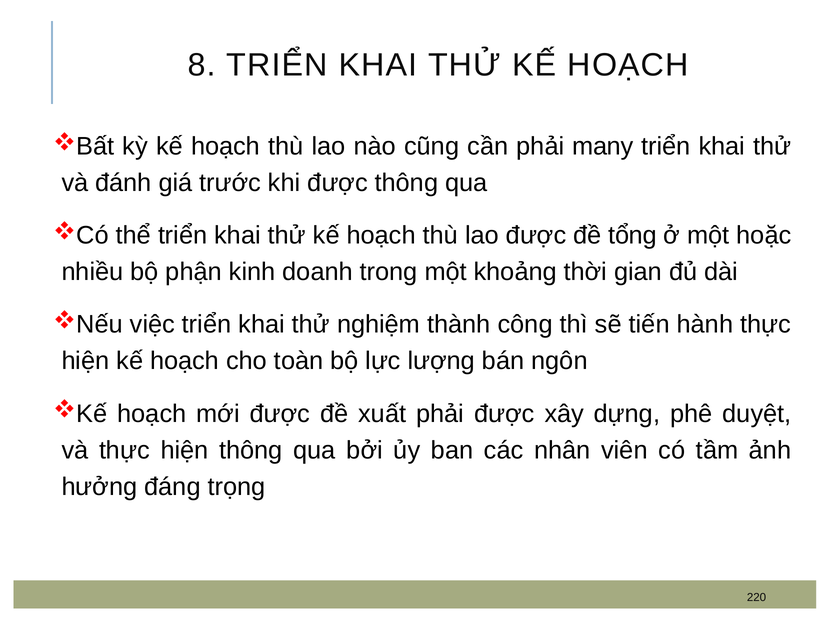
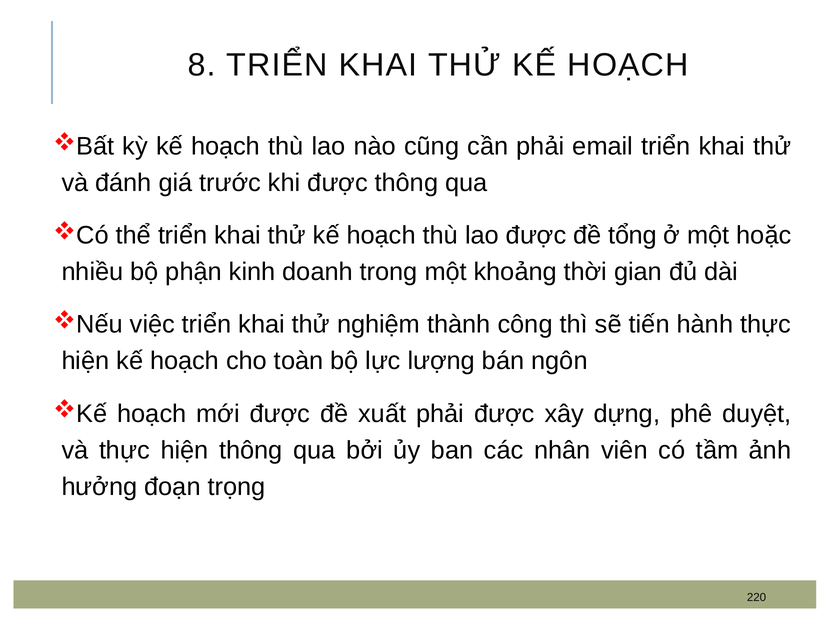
many: many -> email
đáng: đáng -> đoạn
